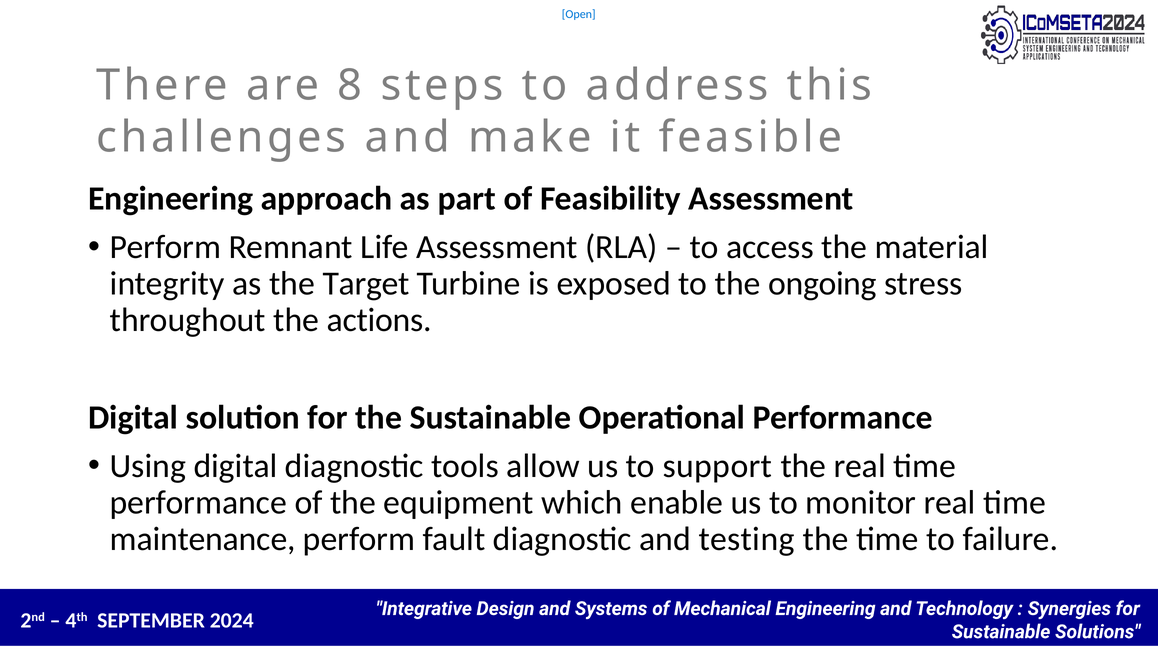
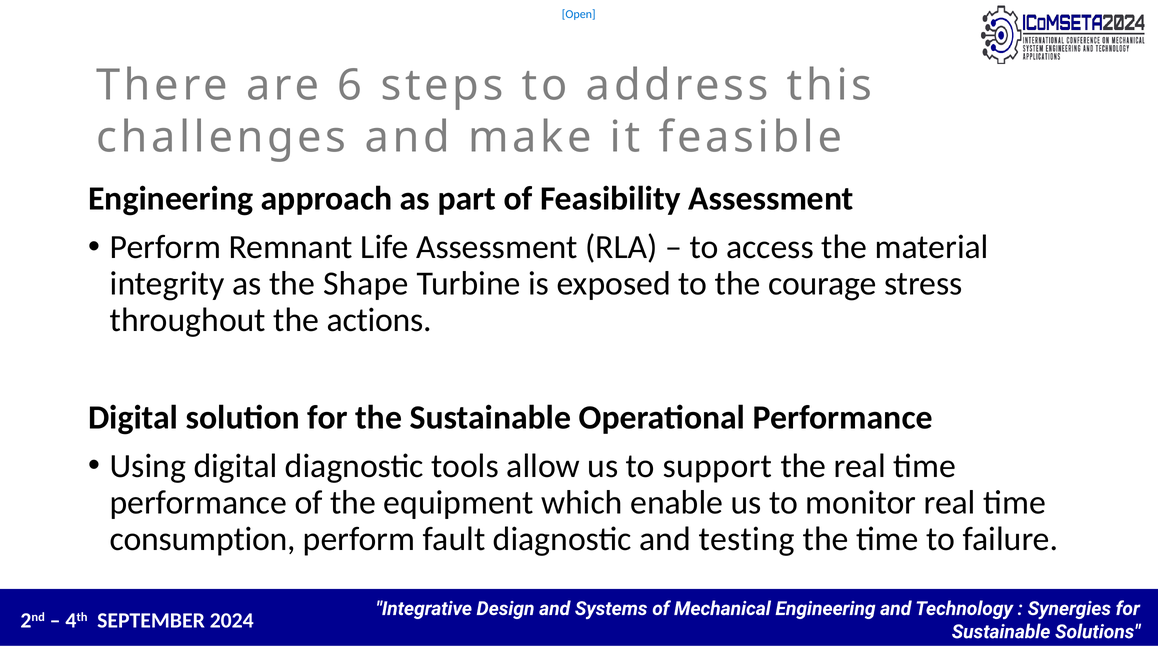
8: 8 -> 6
Target: Target -> Shape
ongoing: ongoing -> courage
maintenance: maintenance -> consumption
